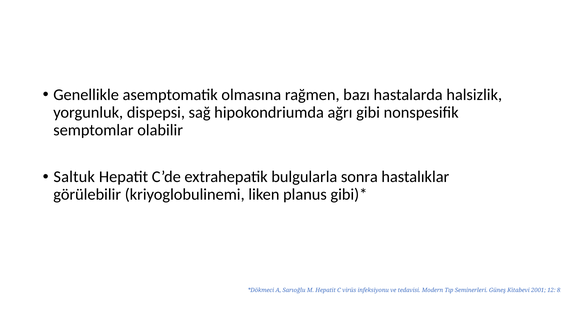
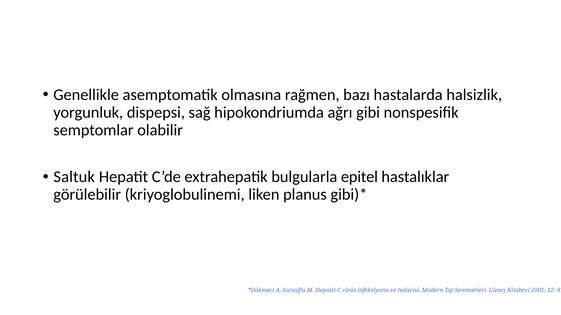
sonra: sonra -> epitel
